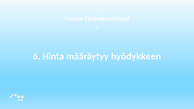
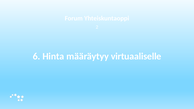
hyödykkeen: hyödykkeen -> virtuaaliselle
